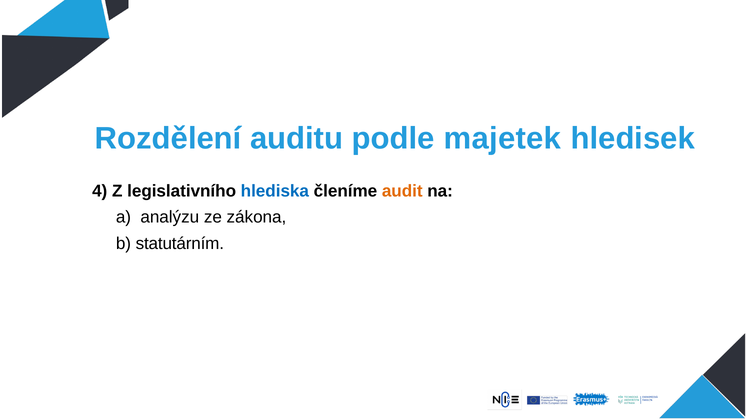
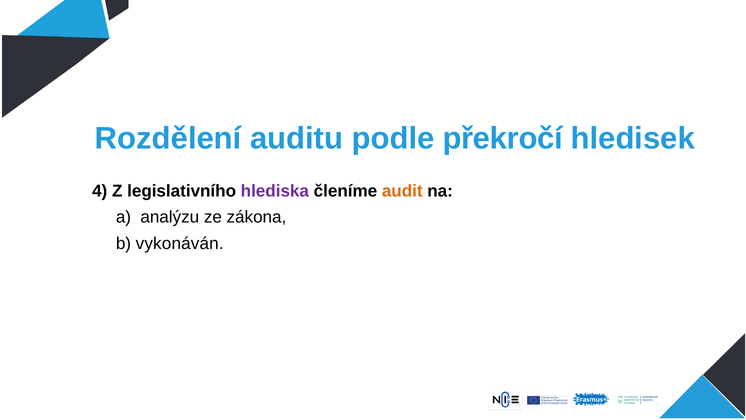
majetek: majetek -> překročí
hlediska colour: blue -> purple
statutárním: statutárním -> vykonáván
